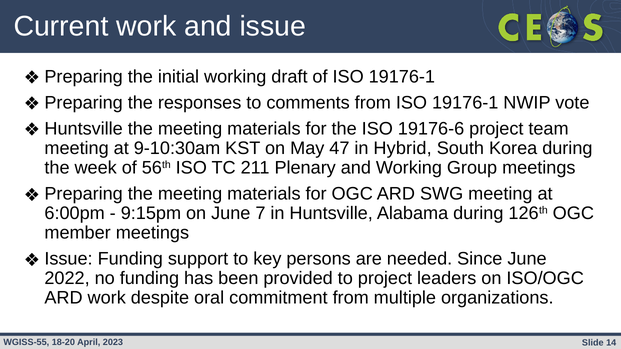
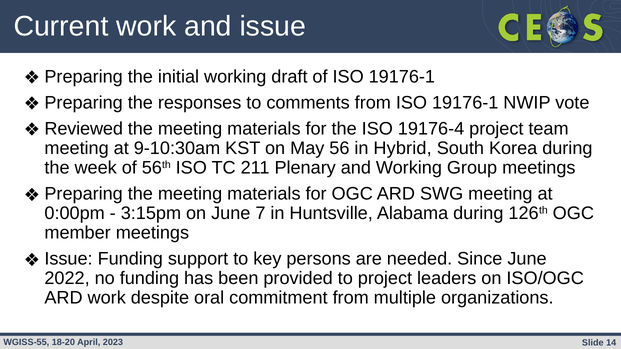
Huntsville at (84, 129): Huntsville -> Reviewed
19176-6: 19176-6 -> 19176-4
47: 47 -> 56
6:00pm: 6:00pm -> 0:00pm
9:15pm: 9:15pm -> 3:15pm
